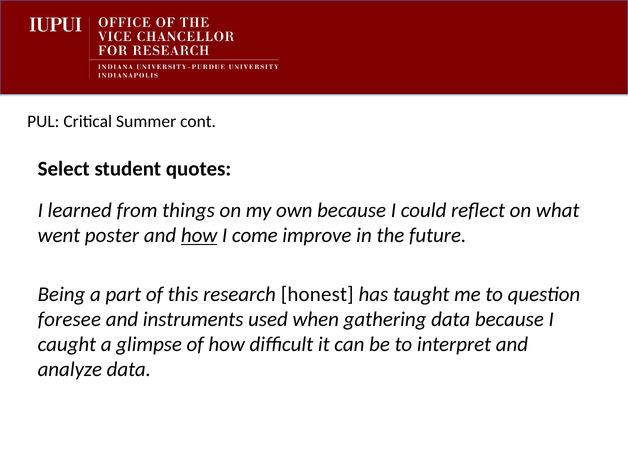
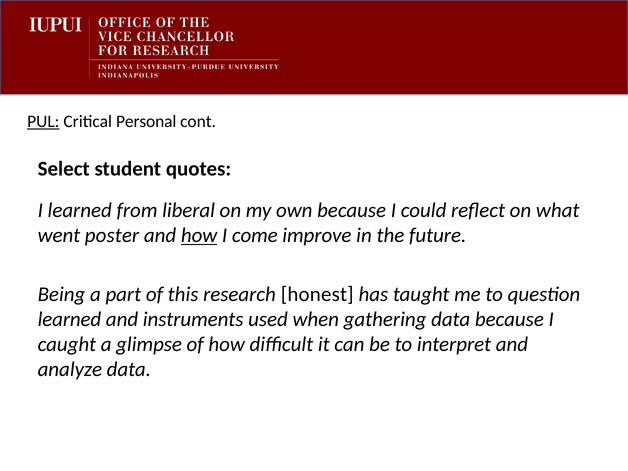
PUL underline: none -> present
Summer: Summer -> Personal
things: things -> liberal
foresee at (69, 319): foresee -> learned
